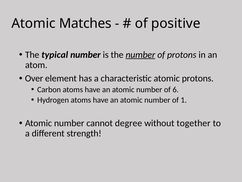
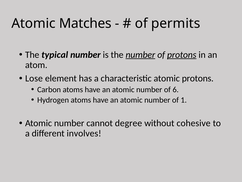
positive: positive -> permits
protons at (182, 55) underline: none -> present
Over: Over -> Lose
together: together -> cohesive
strength: strength -> involves
